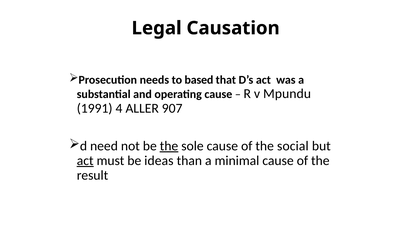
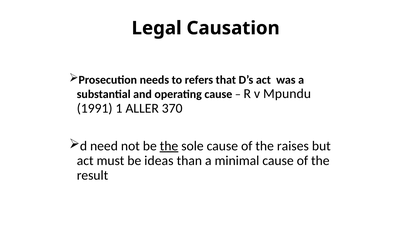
based: based -> refers
4: 4 -> 1
907: 907 -> 370
social: social -> raises
act at (85, 161) underline: present -> none
